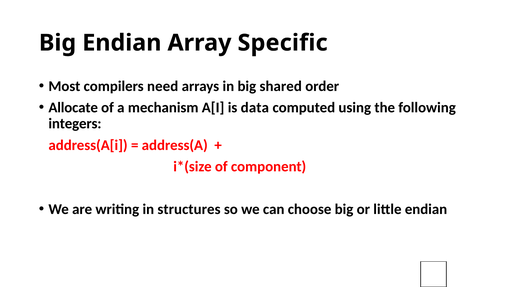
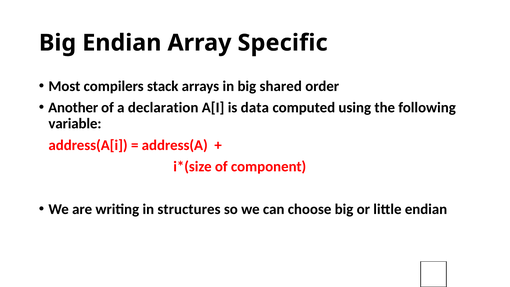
need: need -> stack
Allocate: Allocate -> Another
mechanism: mechanism -> declaration
integers: integers -> variable
